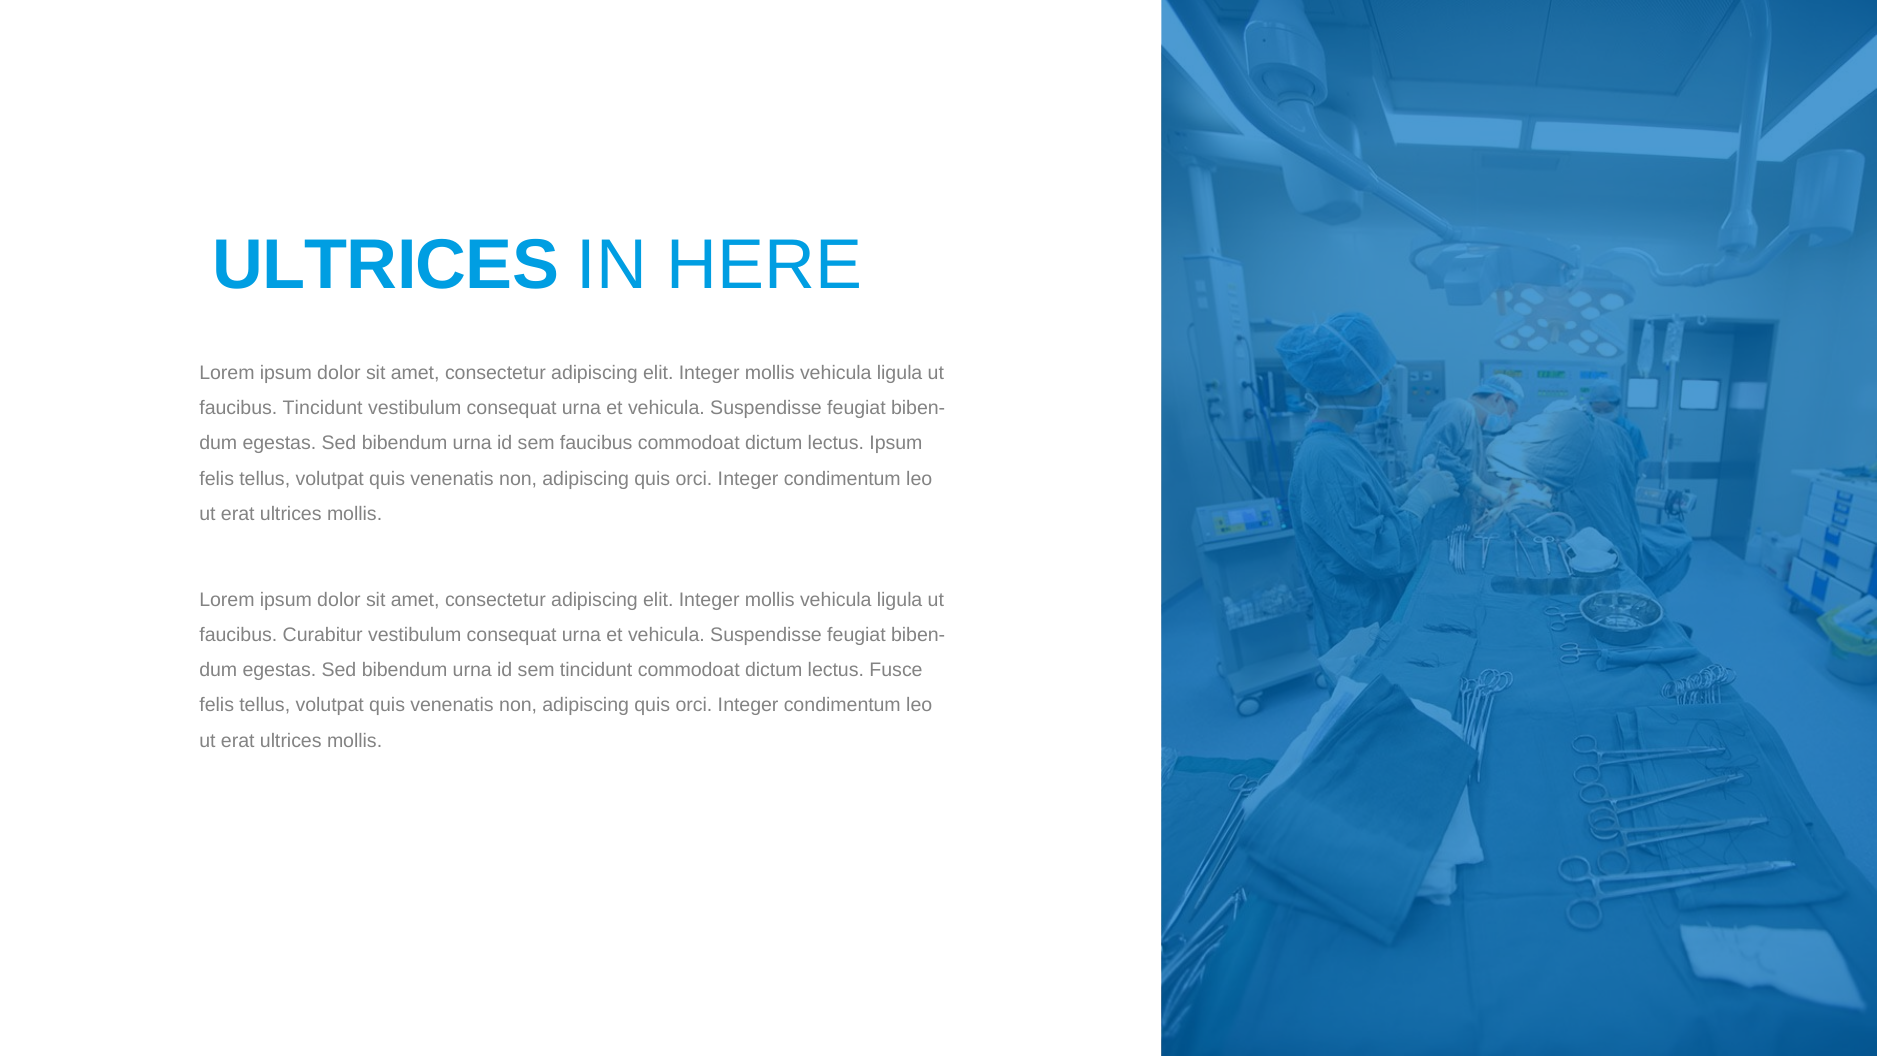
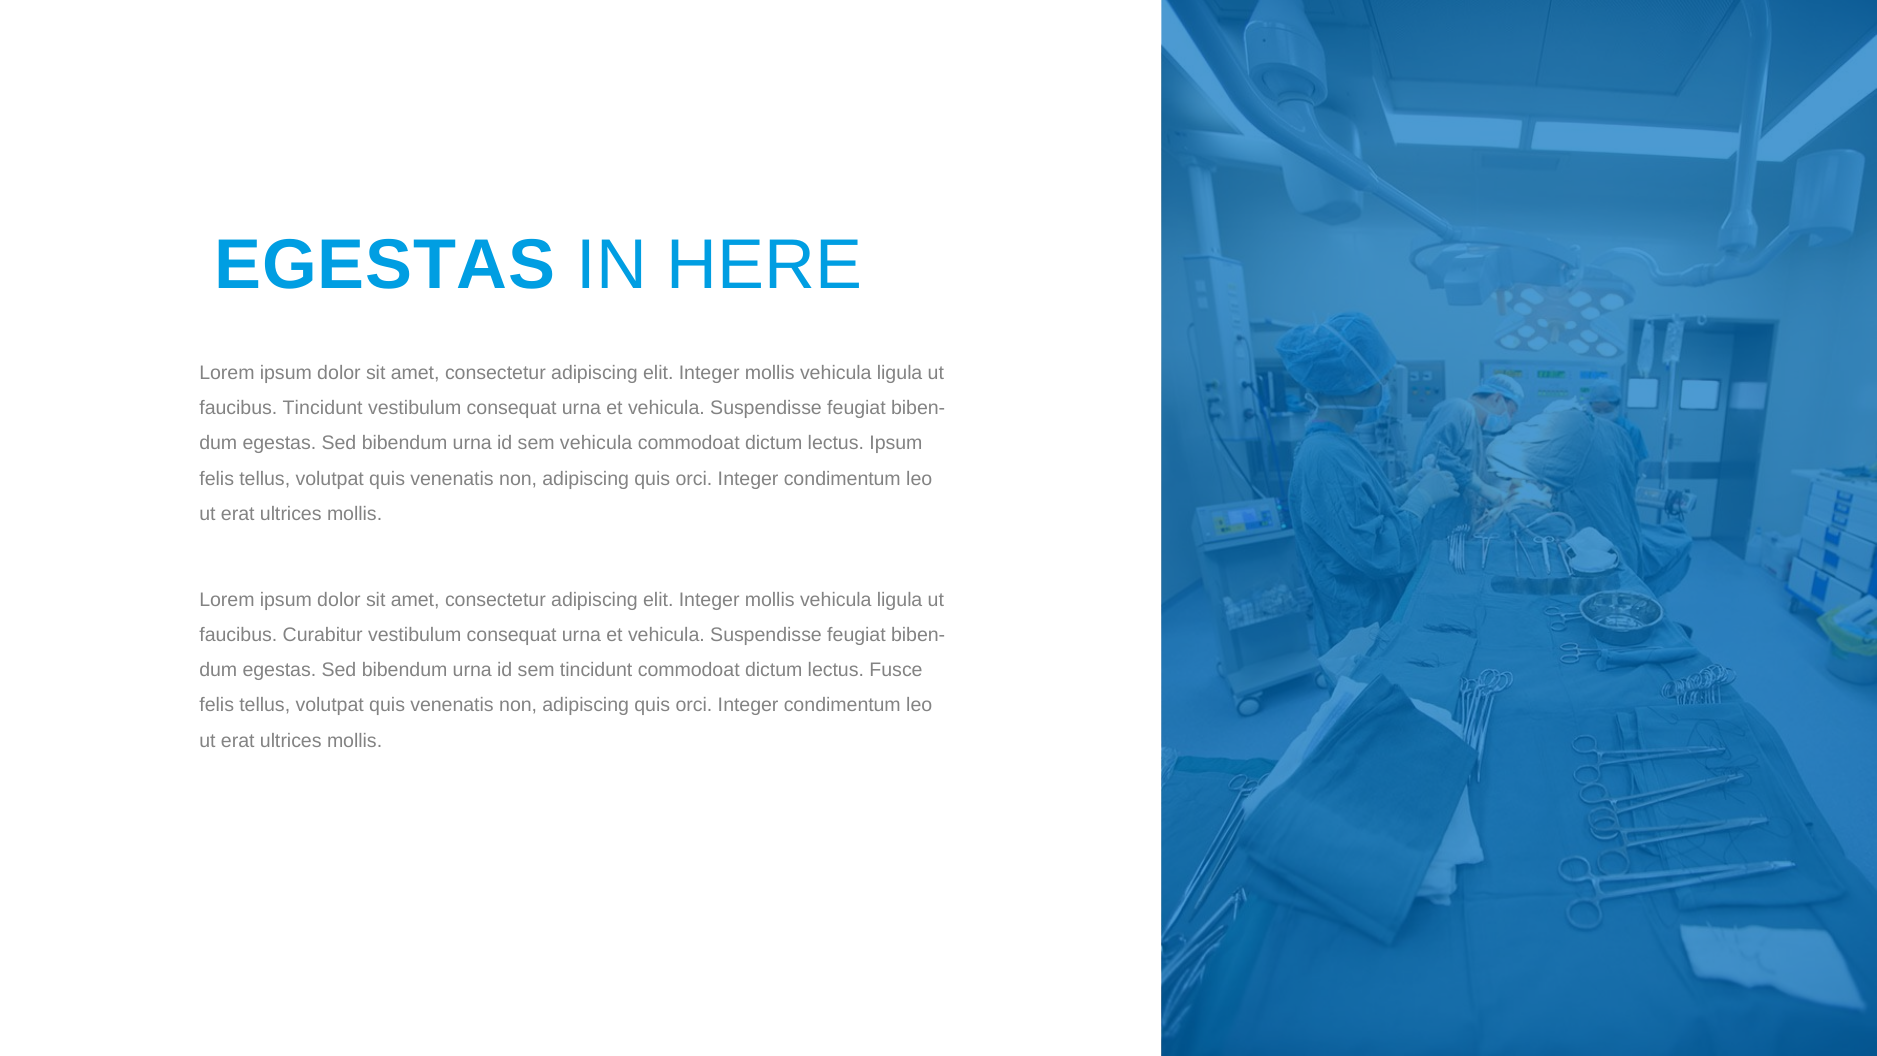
ULTRICES at (386, 265): ULTRICES -> EGESTAS
sem faucibus: faucibus -> vehicula
